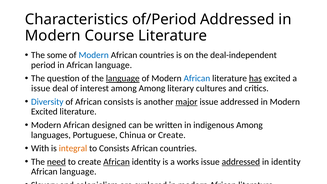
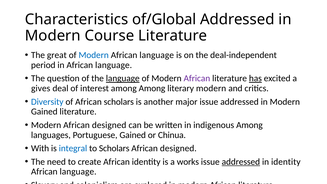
of/Period: of/Period -> of/Global
some: some -> great
countries at (157, 55): countries -> language
African at (197, 78) colour: blue -> purple
issue at (41, 88): issue -> gives
literary cultures: cultures -> modern
African consists: consists -> scholars
major underline: present -> none
Excited at (44, 112): Excited -> Gained
Portuguese Chinua: Chinua -> Gained
or Create: Create -> Chinua
integral colour: orange -> blue
to Consists: Consists -> Scholars
countries at (178, 148): countries -> designed
need underline: present -> none
African at (117, 162) underline: present -> none
